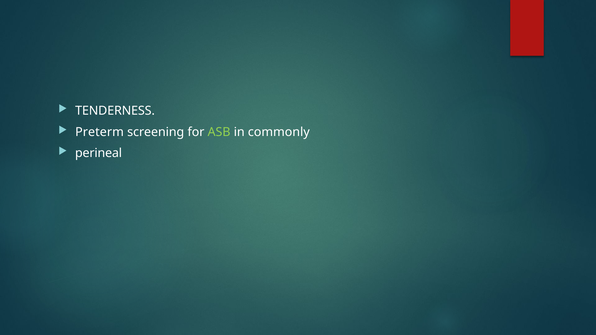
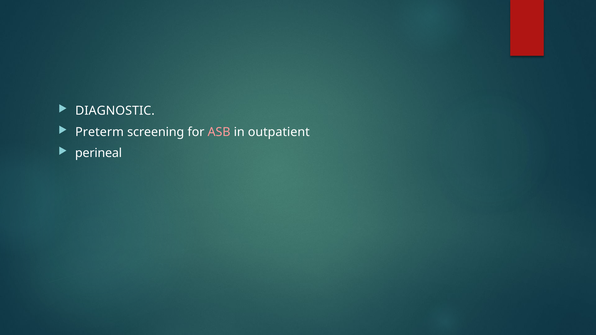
TENDERNESS: TENDERNESS -> DIAGNOSTIC
ASB colour: light green -> pink
commonly: commonly -> outpatient
